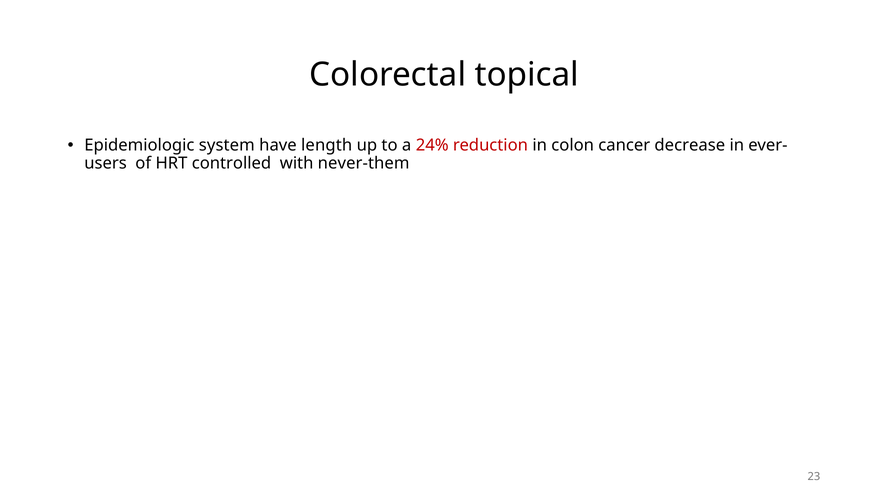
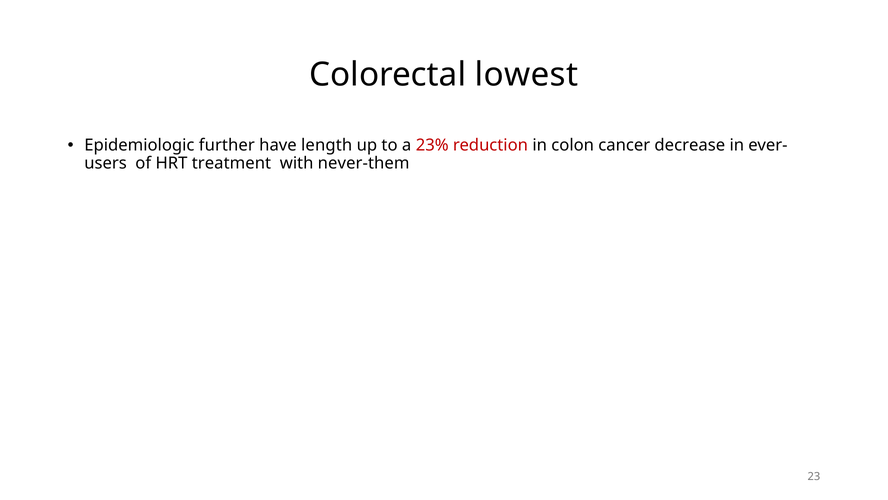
topical: topical -> lowest
system: system -> further
24%: 24% -> 23%
controlled: controlled -> treatment
